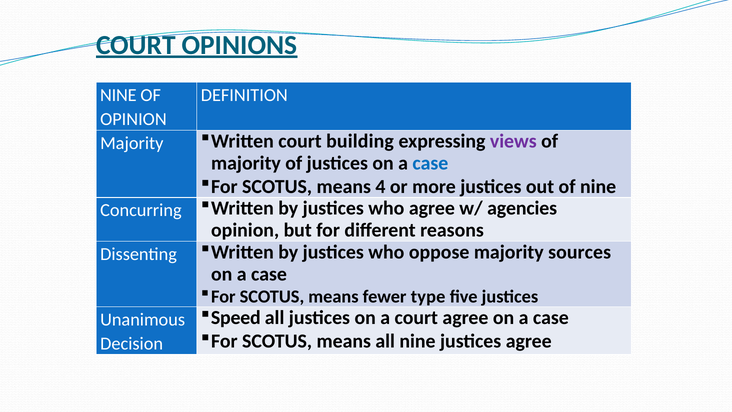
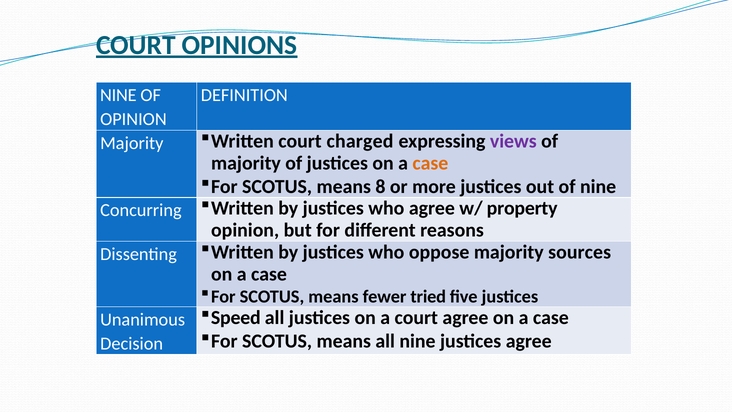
building: building -> charged
case at (430, 163) colour: blue -> orange
4: 4 -> 8
agencies: agencies -> property
type: type -> tried
